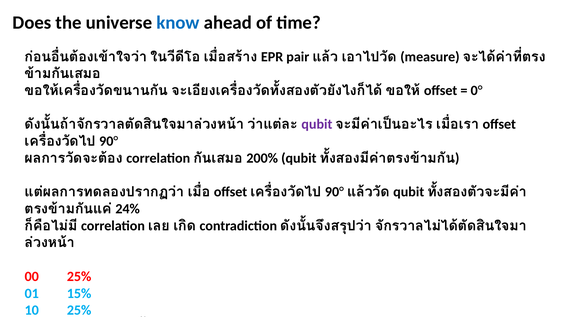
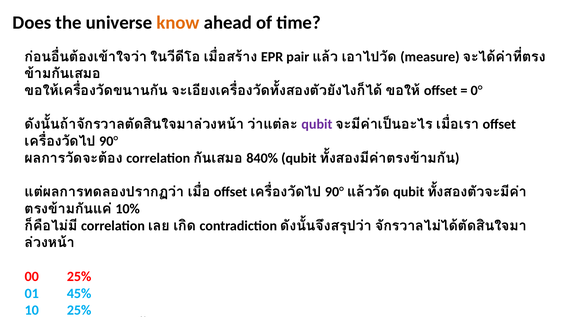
know colour: blue -> orange
200%: 200% -> 840%
24%: 24% -> 10%
15%: 15% -> 45%
